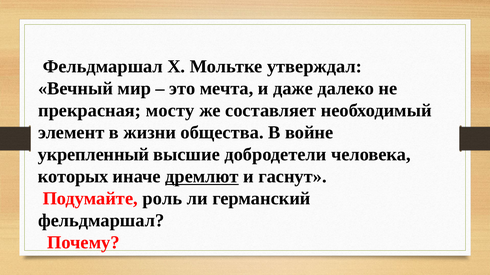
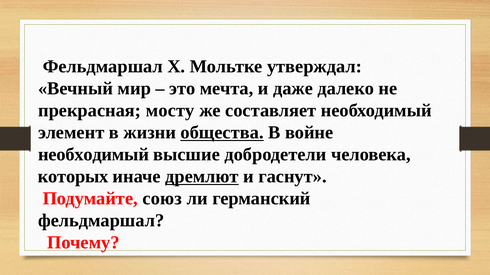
общества underline: none -> present
укрепленный at (93, 155): укрепленный -> необходимый
роль: роль -> союз
